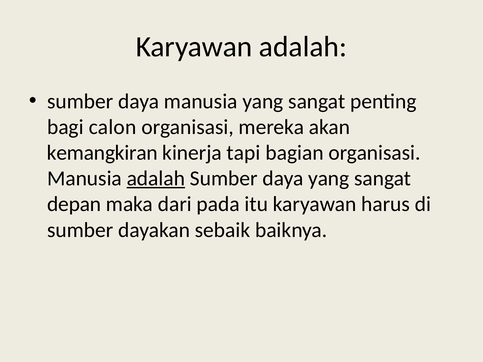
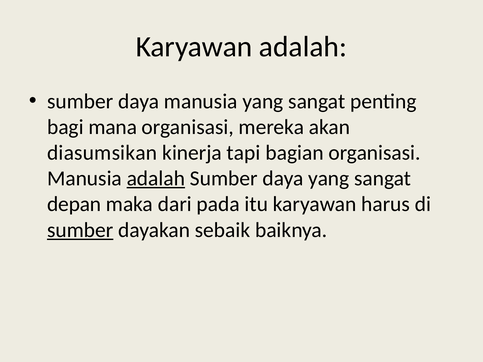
calon: calon -> mana
kemangkiran: kemangkiran -> diasumsikan
sumber at (80, 230) underline: none -> present
